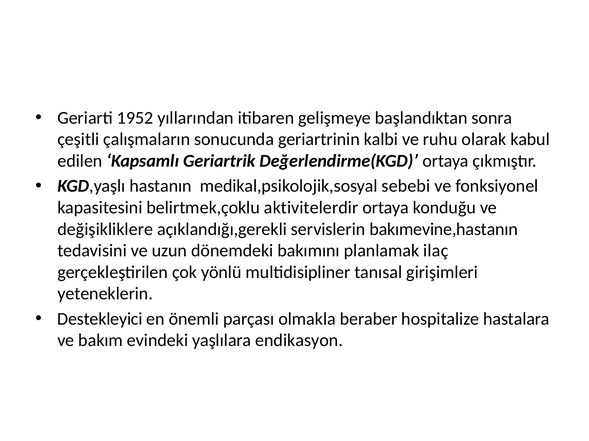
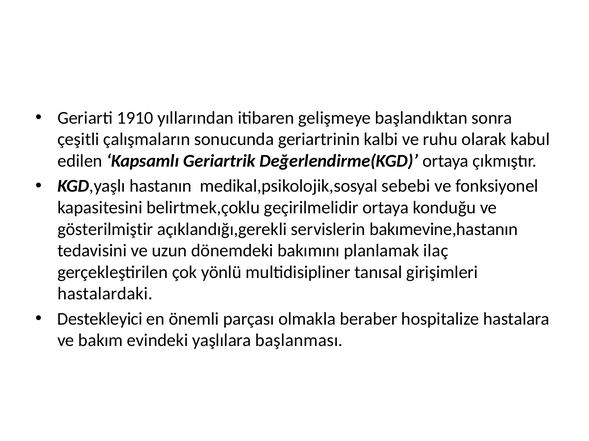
1952: 1952 -> 1910
aktivitelerdir: aktivitelerdir -> geçirilmelidir
değişikliklere: değişikliklere -> gösterilmiştir
yeteneklerin: yeteneklerin -> hastalardaki
endikasyon: endikasyon -> başlanması
